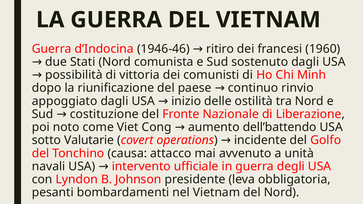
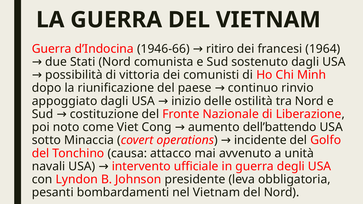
1946-46: 1946-46 -> 1946-66
1960: 1960 -> 1964
Valutarie: Valutarie -> Minaccia
